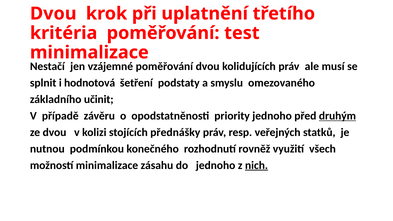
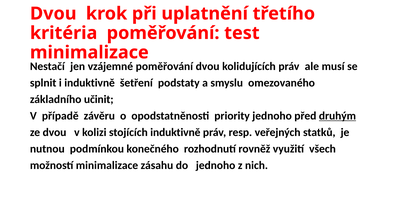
i hodnotová: hodnotová -> induktivně
stojících přednášky: přednášky -> induktivně
nich underline: present -> none
